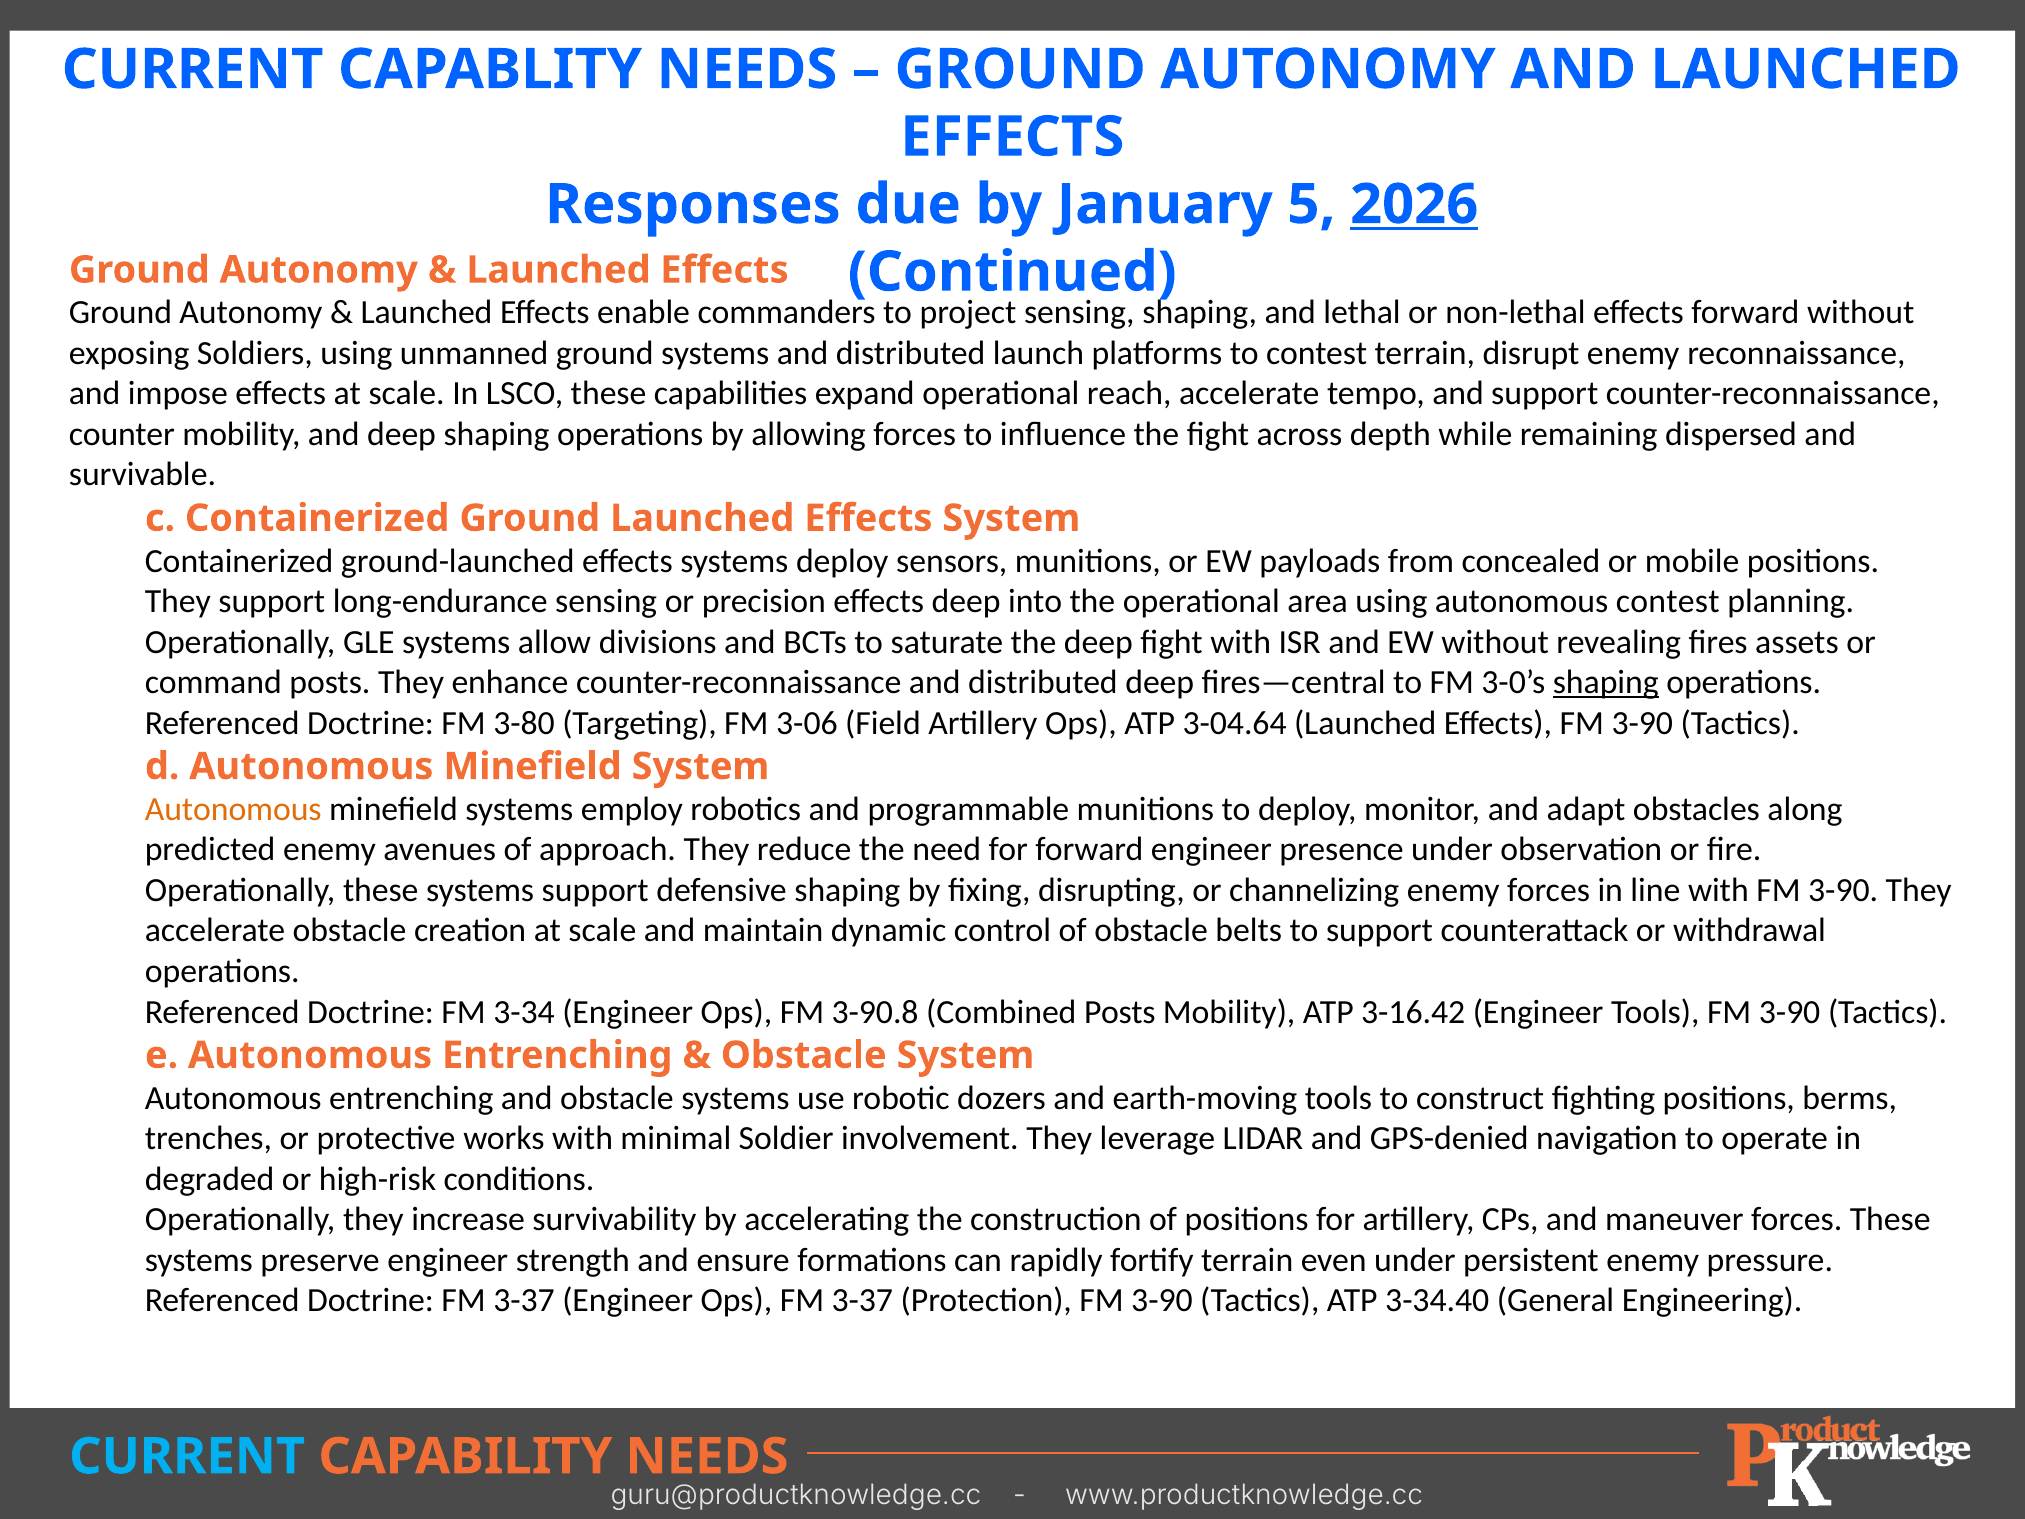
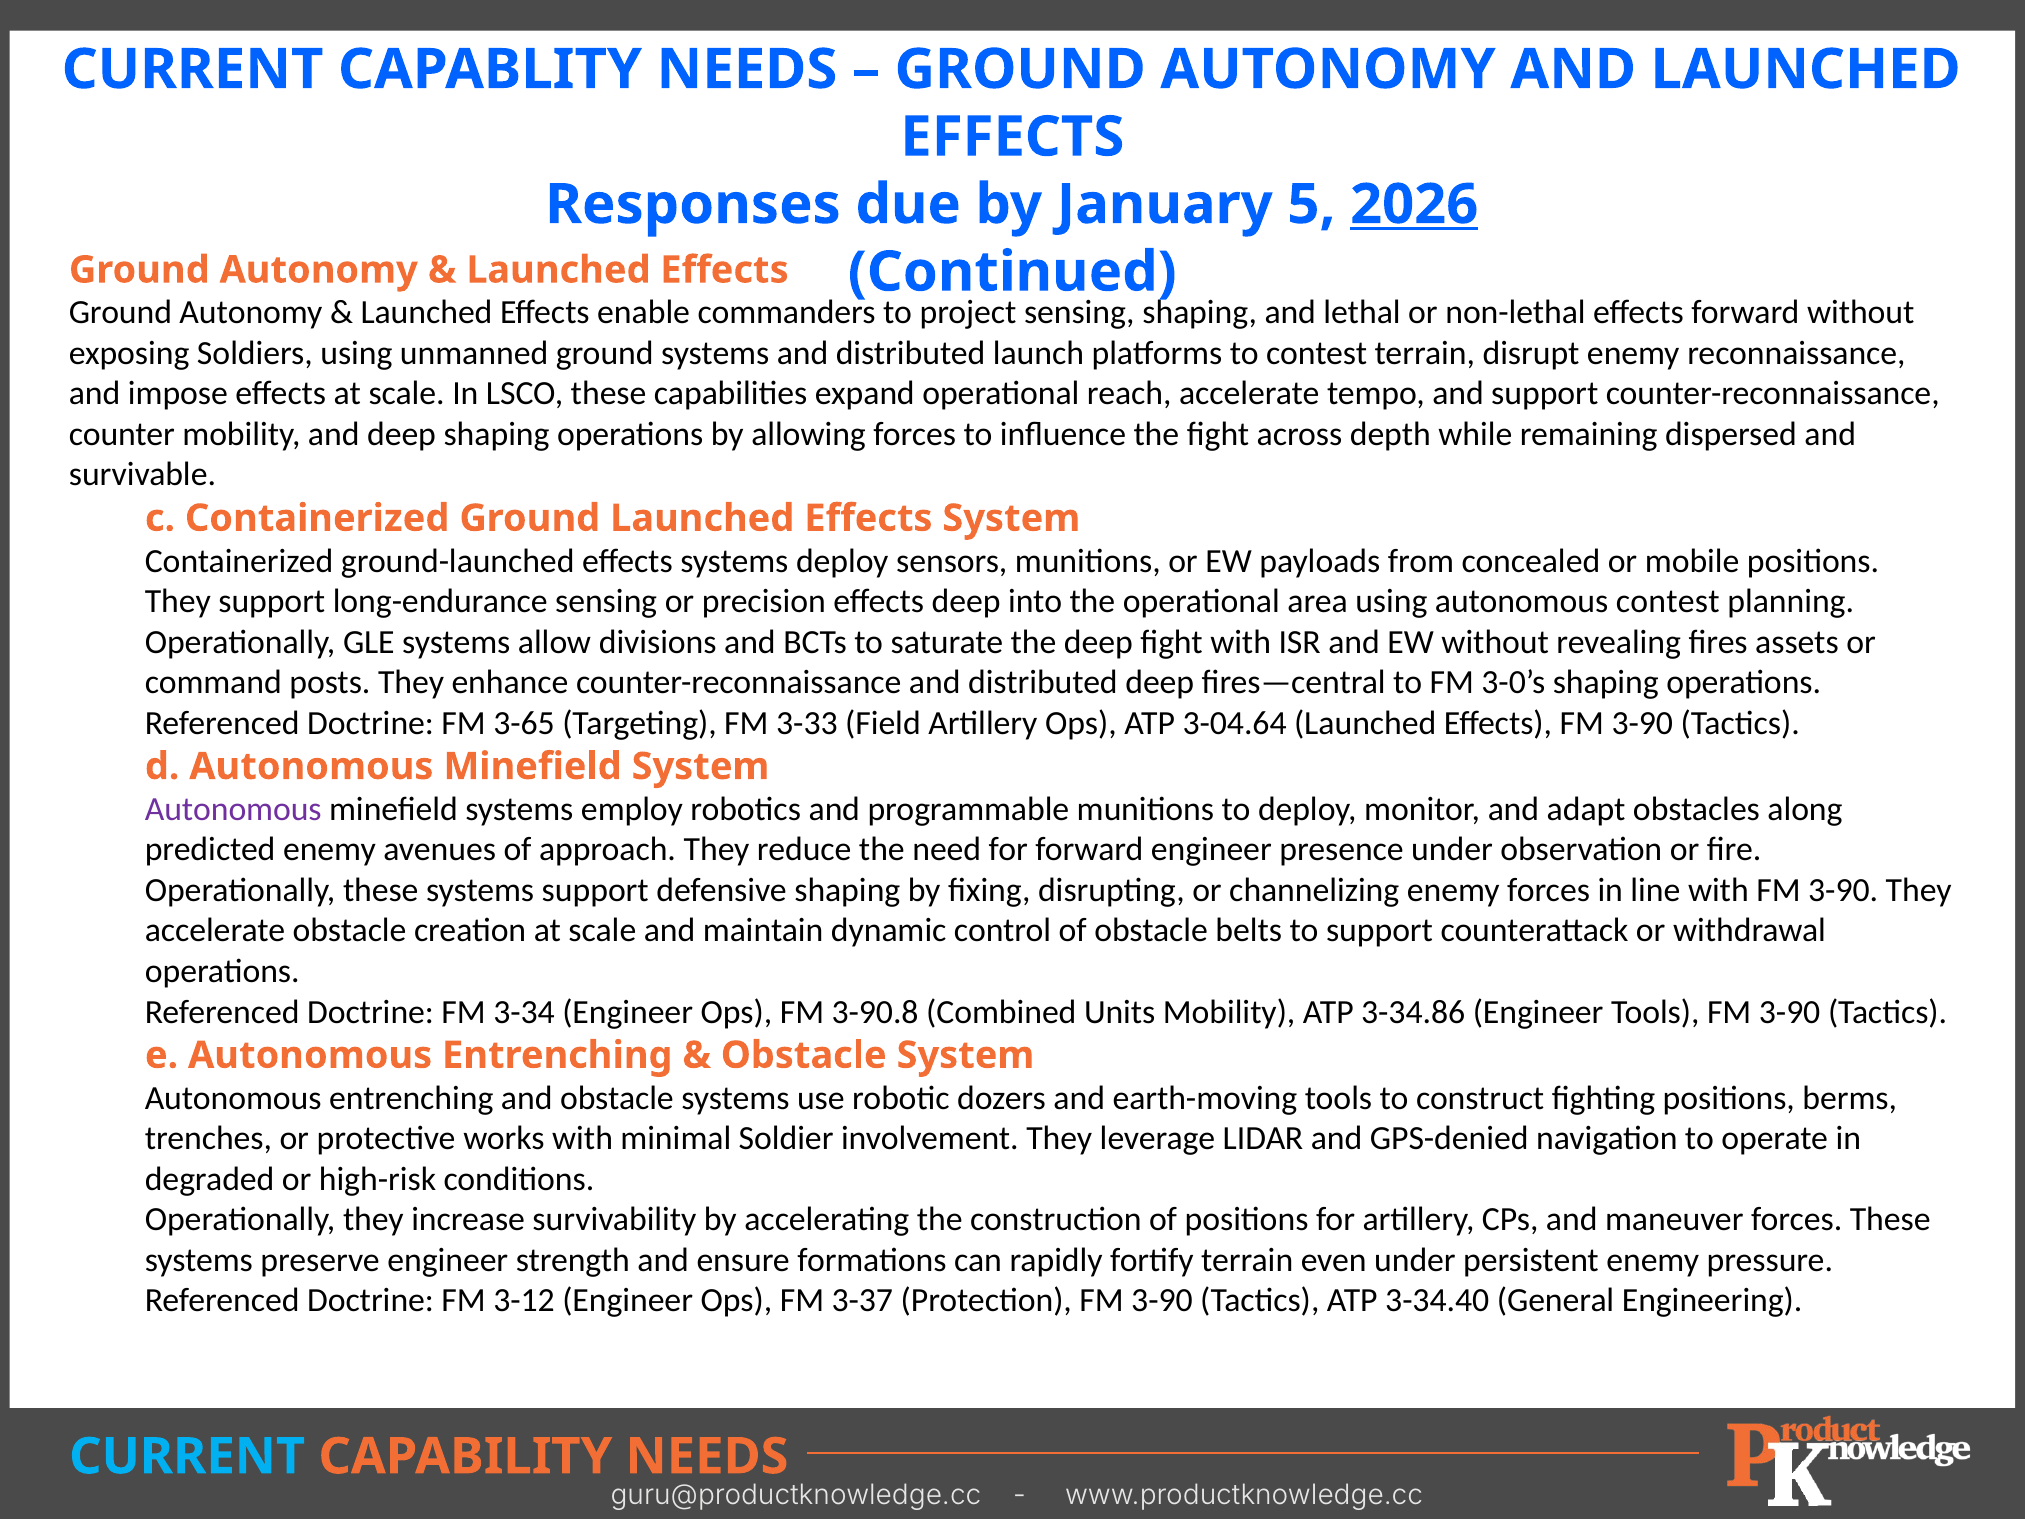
shaping at (1606, 682) underline: present -> none
3-80: 3-80 -> 3-65
3-06: 3-06 -> 3-33
Autonomous at (233, 809) colour: orange -> purple
Combined Posts: Posts -> Units
3-16.42: 3-16.42 -> 3-34.86
Doctrine FM 3-37: 3-37 -> 3-12
